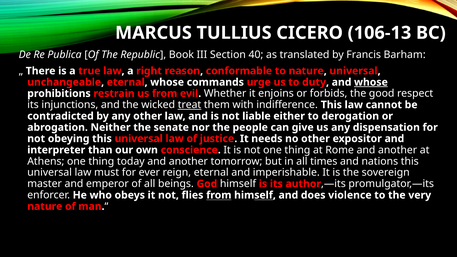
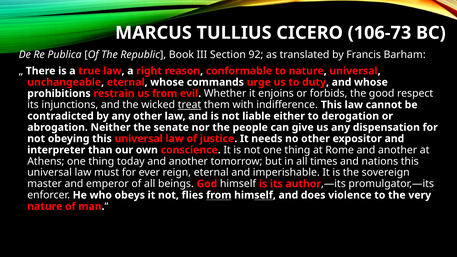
106-13: 106-13 -> 106-73
40: 40 -> 92
whose at (371, 82) underline: present -> none
